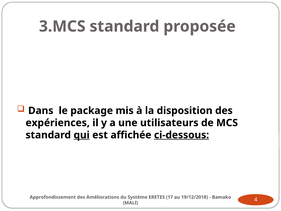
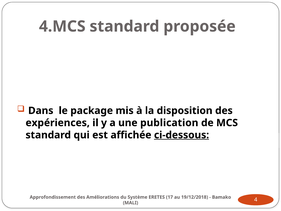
3.MCS: 3.MCS -> 4.MCS
utilisateurs: utilisateurs -> publication
qui underline: present -> none
